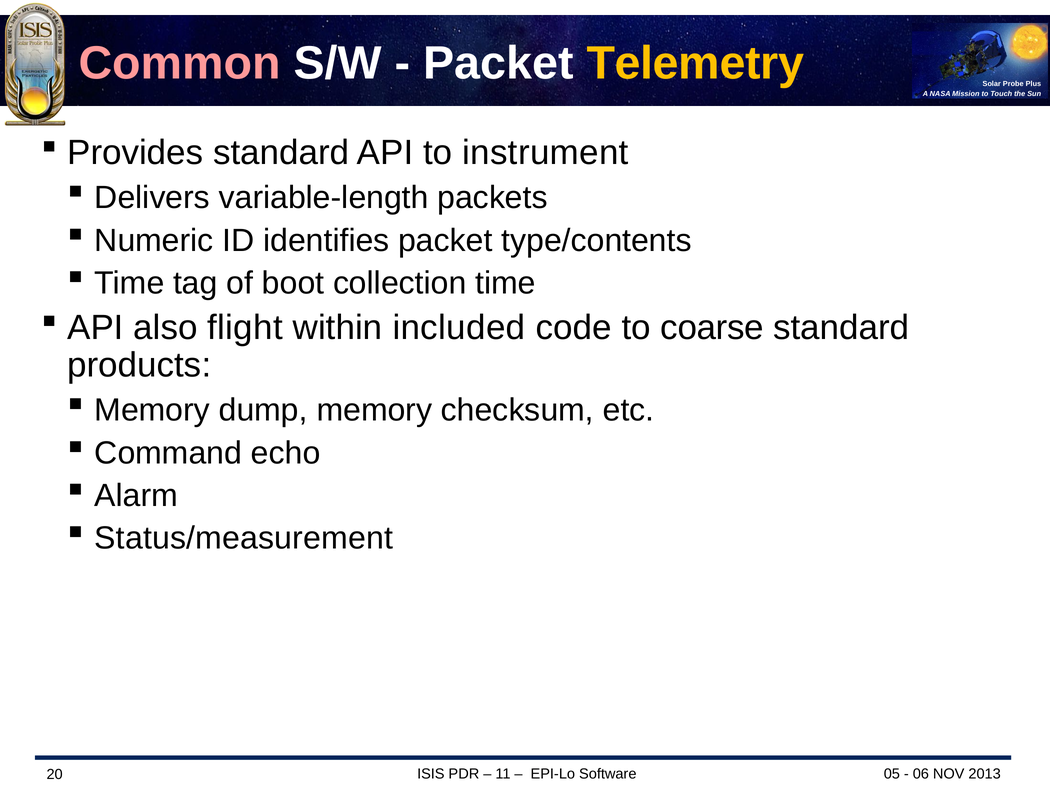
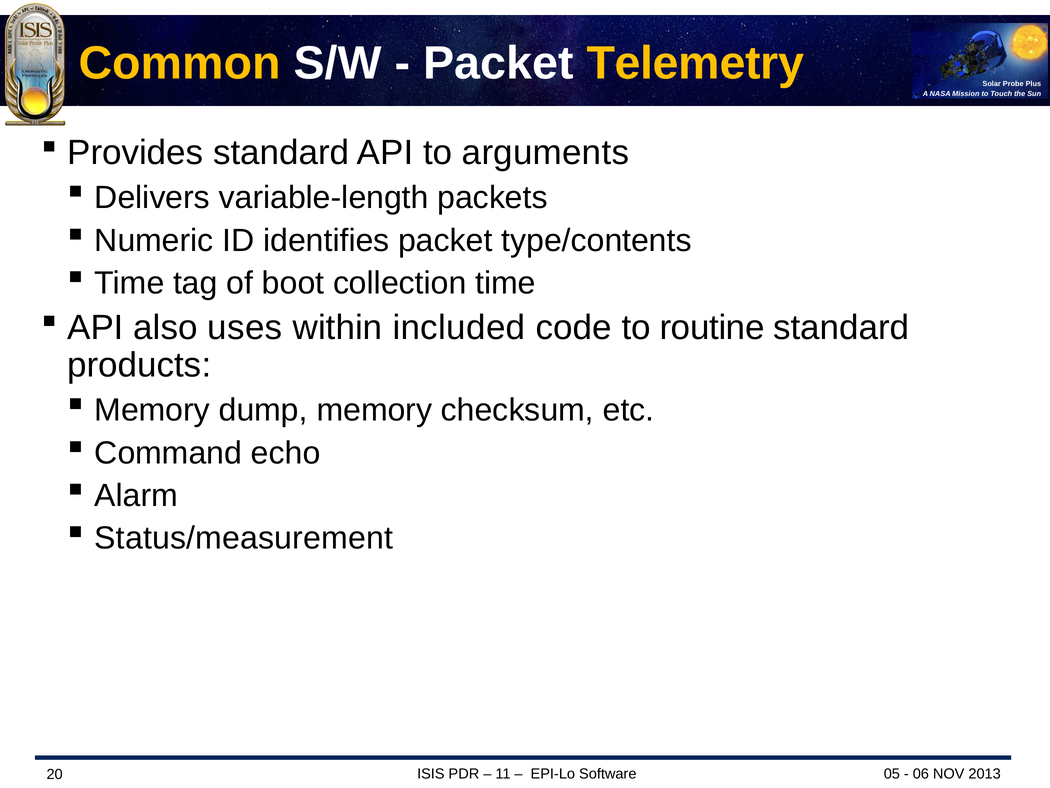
Common colour: pink -> yellow
instrument: instrument -> arguments
flight: flight -> uses
coarse: coarse -> routine
